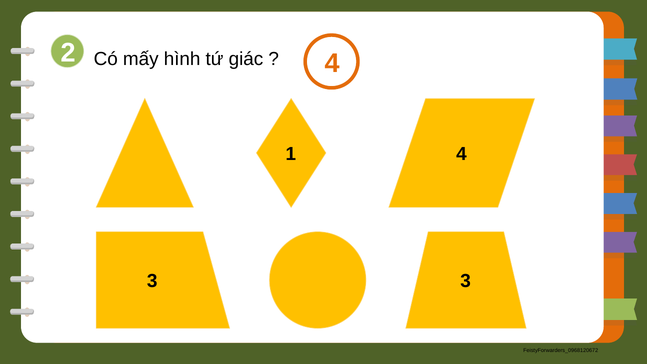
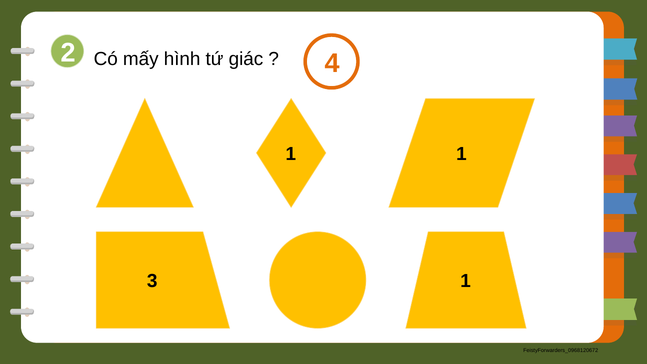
1 4: 4 -> 1
3 3: 3 -> 1
